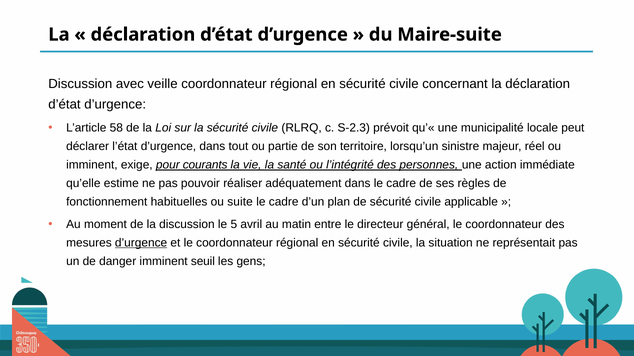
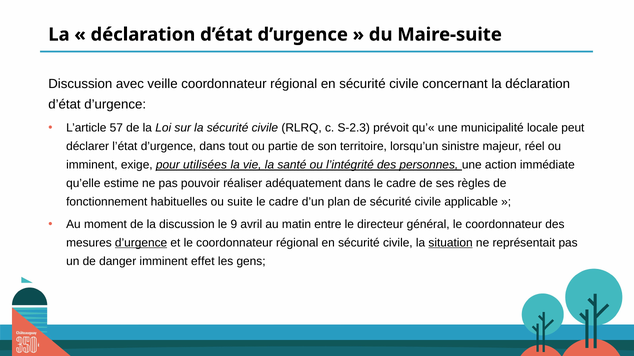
58: 58 -> 57
courants: courants -> utilisées
5: 5 -> 9
situation underline: none -> present
seuil: seuil -> effet
